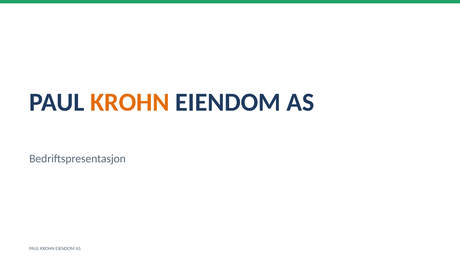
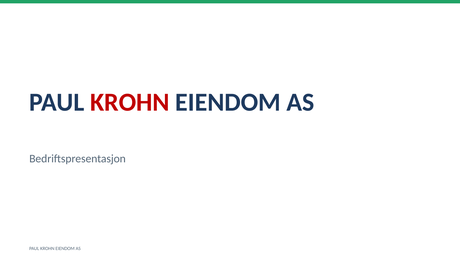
KROHN at (130, 102) colour: orange -> red
